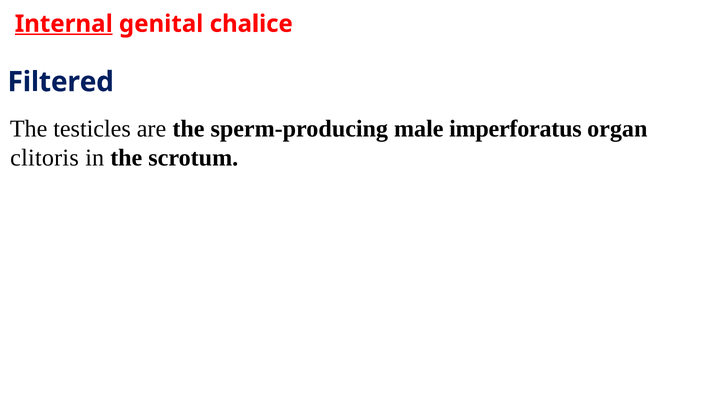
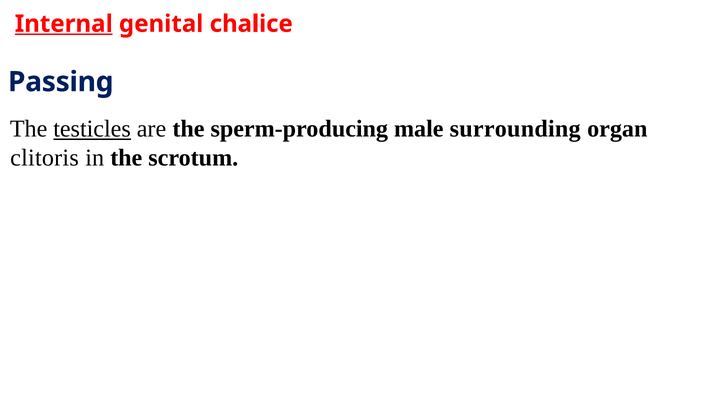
Filtered: Filtered -> Passing
testicles underline: none -> present
imperforatus: imperforatus -> surrounding
